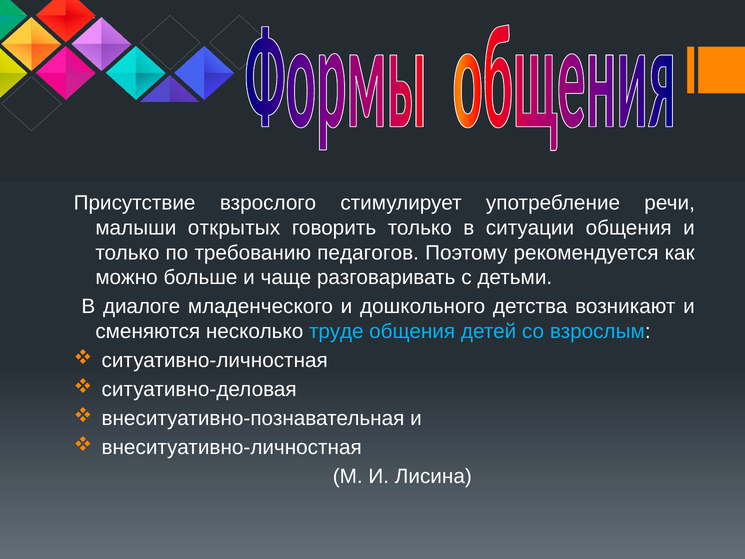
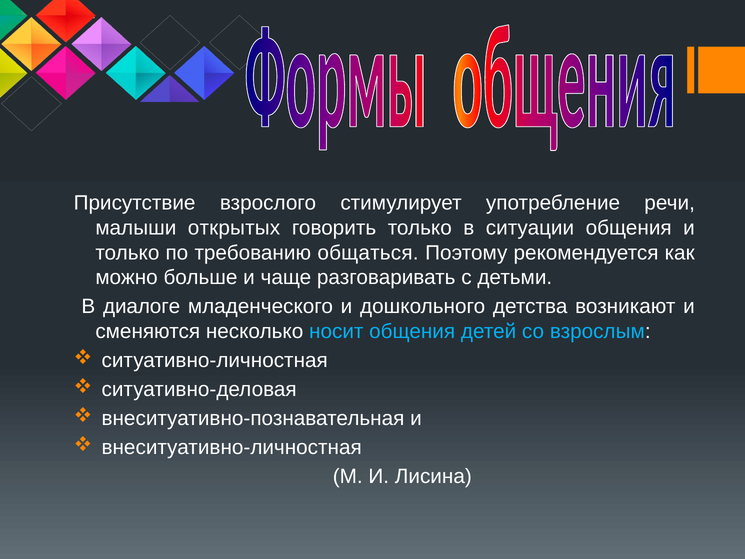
педагогов: педагогов -> общаться
труде: труде -> носит
